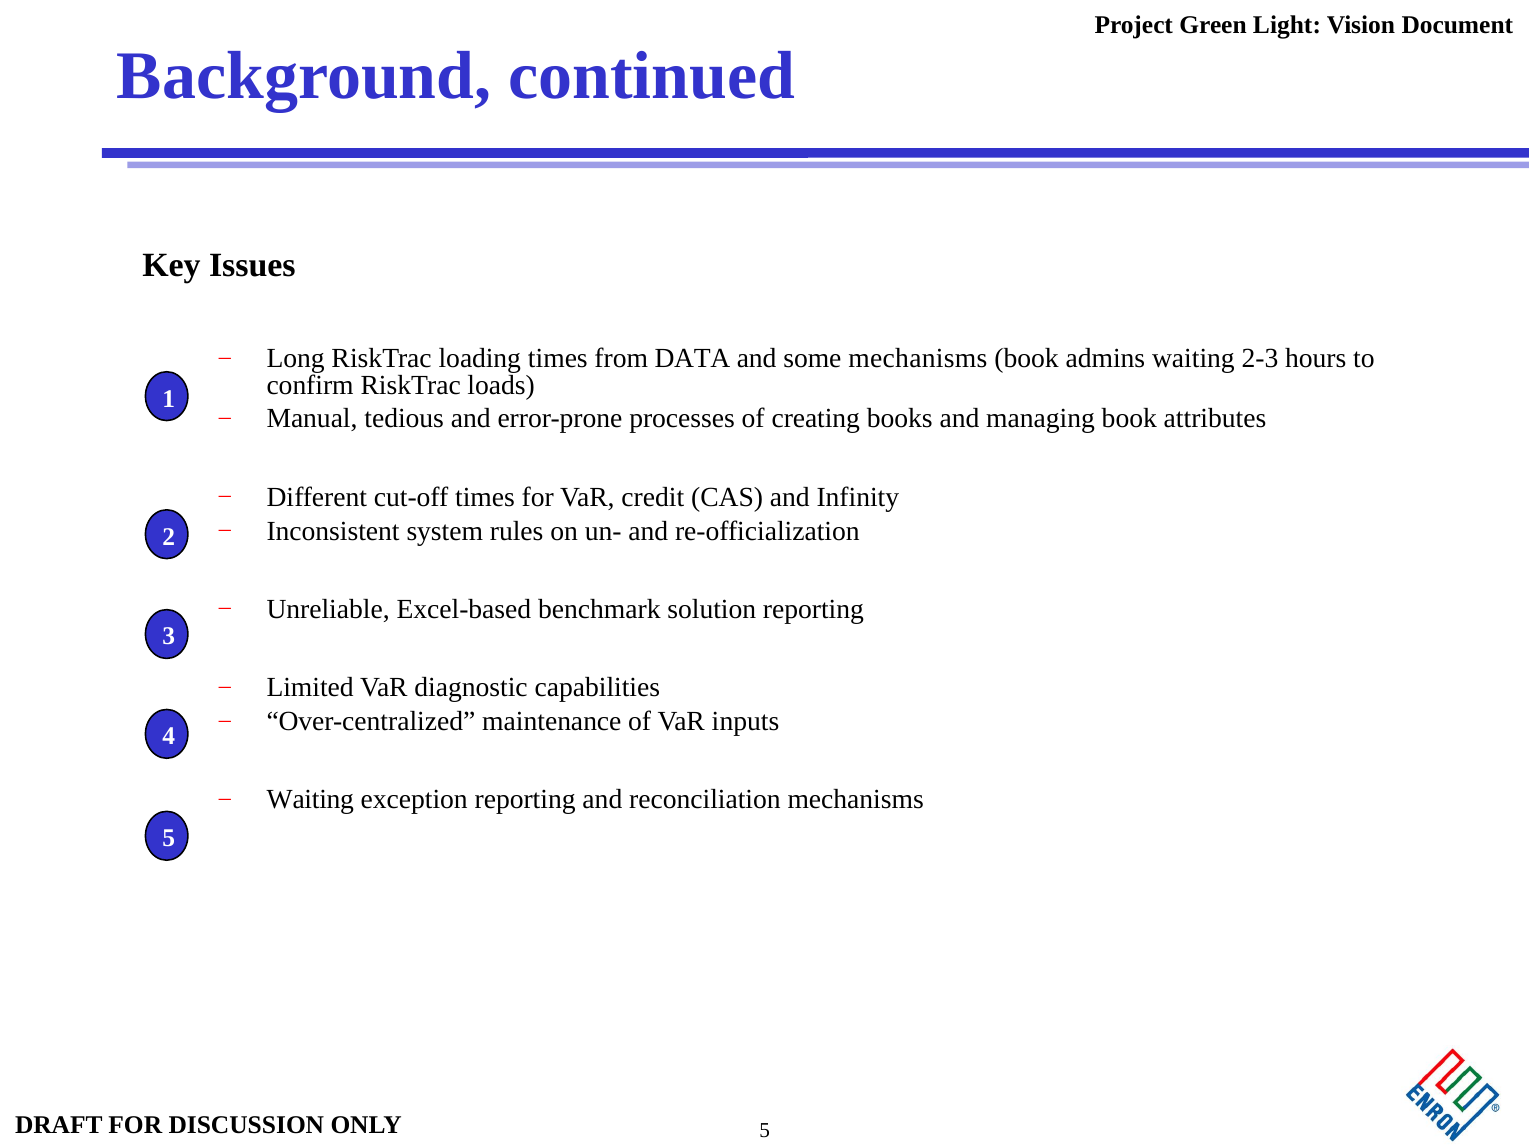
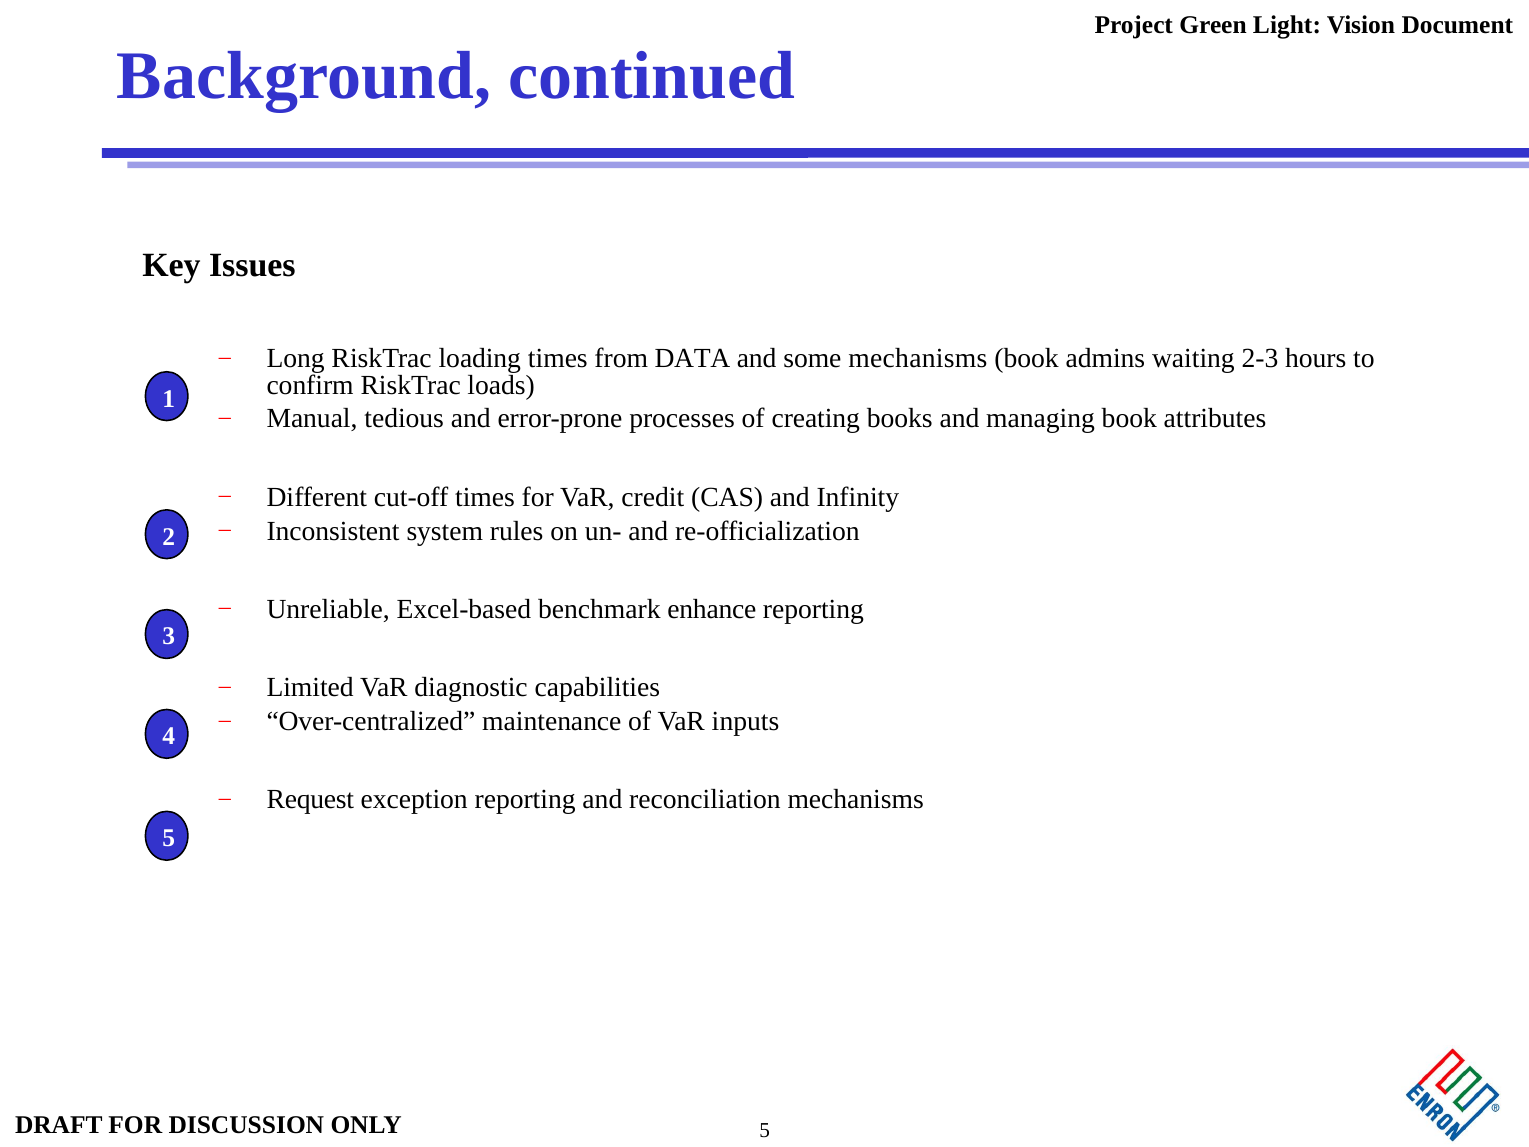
solution: solution -> enhance
Waiting at (310, 799): Waiting -> Request
